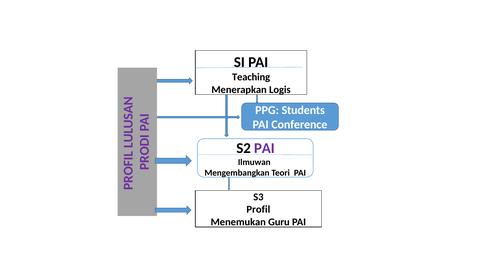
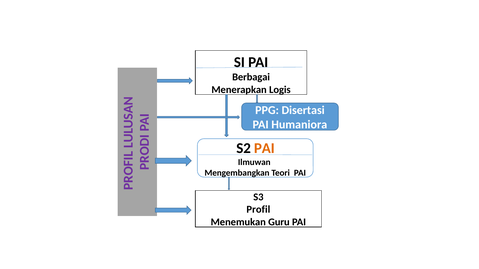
Teaching: Teaching -> Berbagai
Students: Students -> Disertasi
Conference: Conference -> Humaniora
PAI at (264, 148) colour: purple -> orange
